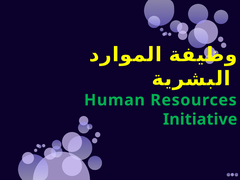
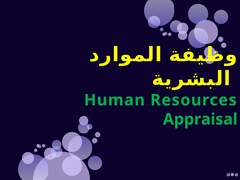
Initiative: Initiative -> Appraisal
